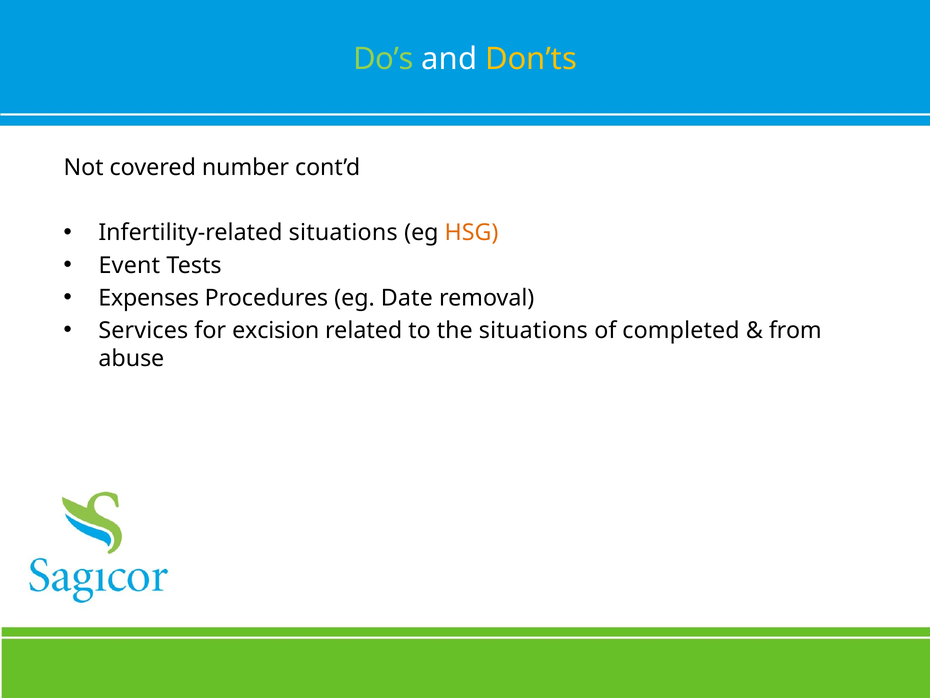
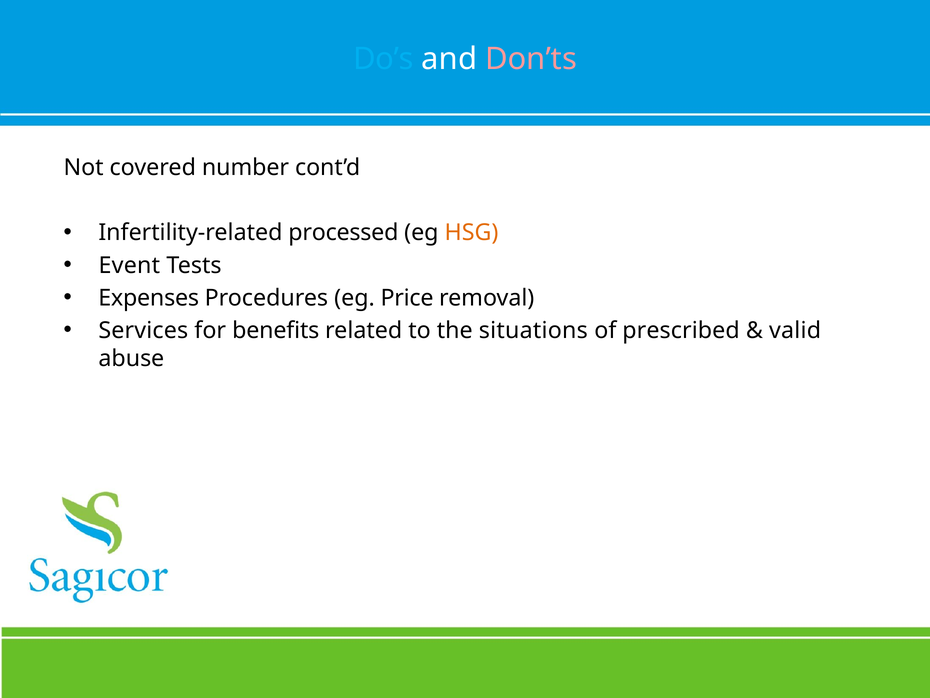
Do’s colour: light green -> light blue
Don’ts colour: yellow -> pink
Infertility-related situations: situations -> processed
Date: Date -> Price
excision: excision -> benefits
completed: completed -> prescribed
from: from -> valid
